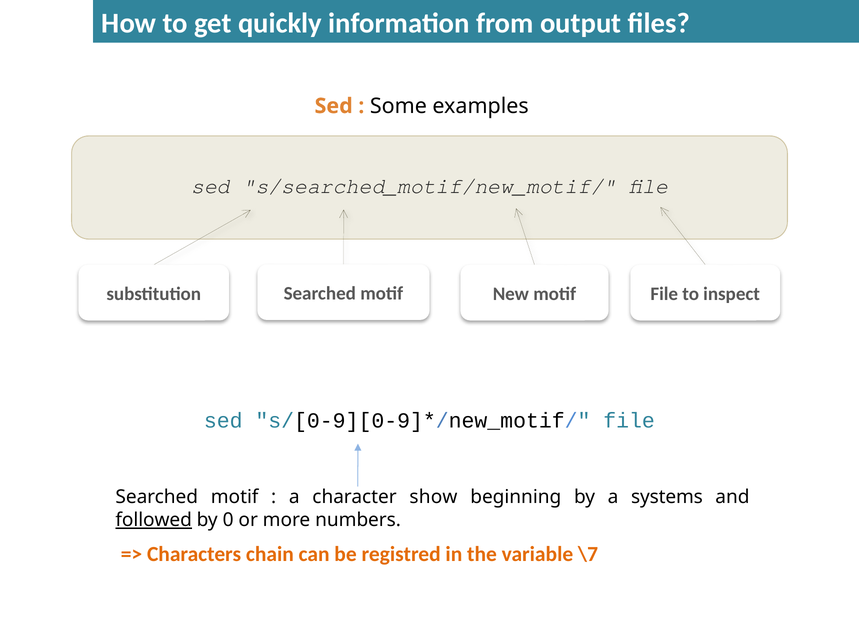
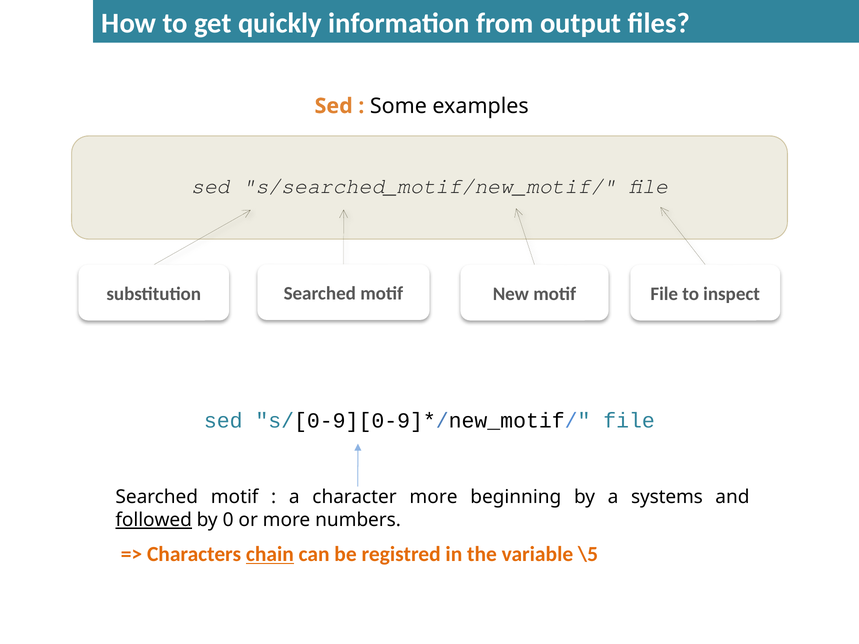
character show: show -> more
chain underline: none -> present
\7: \7 -> \5
